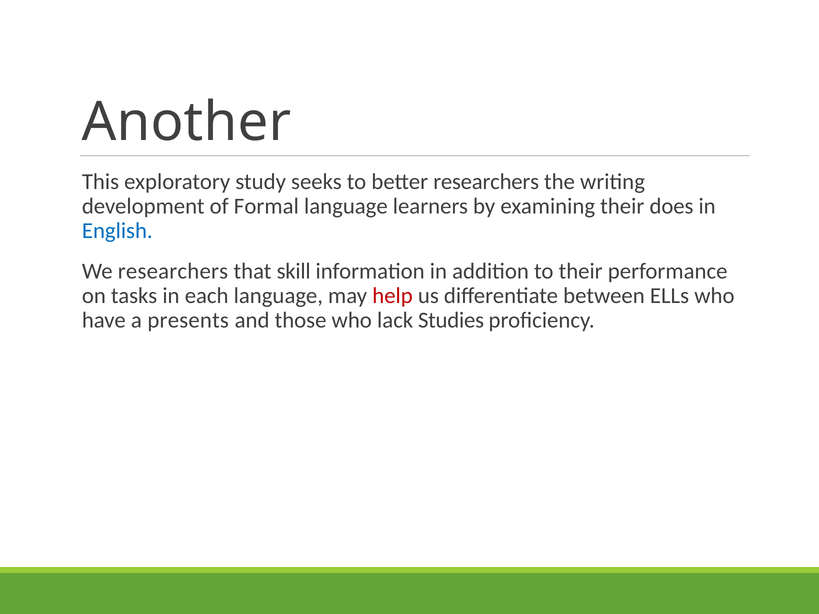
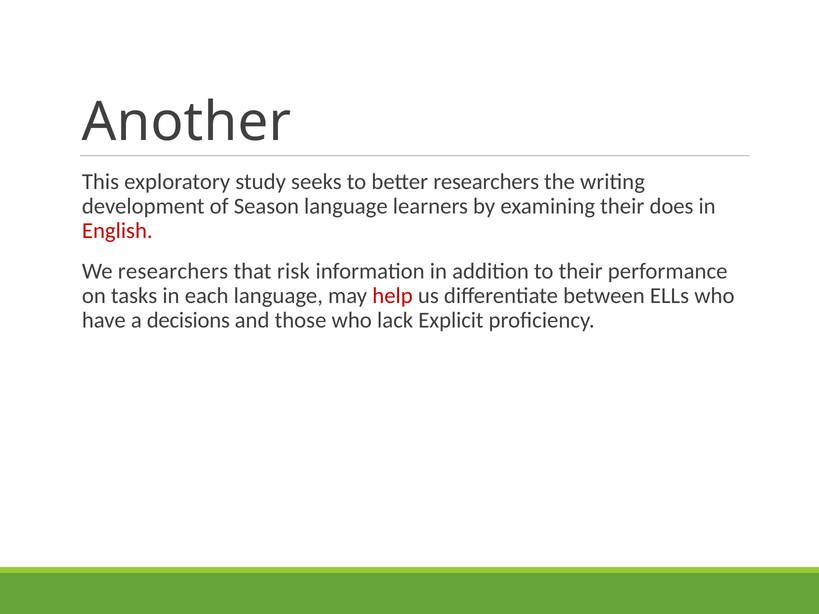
Formal: Formal -> Season
English colour: blue -> red
skill: skill -> risk
presents: presents -> decisions
Studies: Studies -> Explicit
